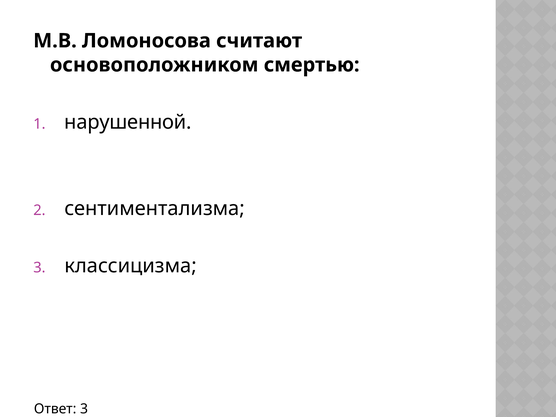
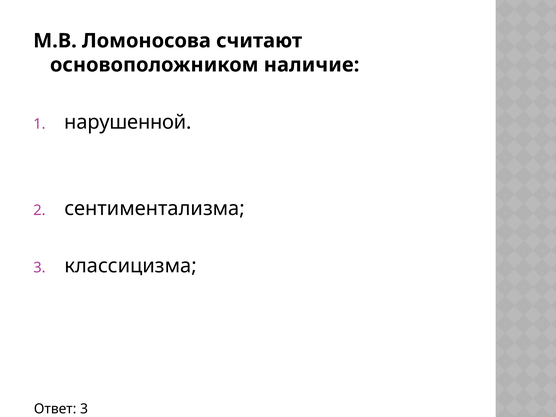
смертью: смертью -> наличие
